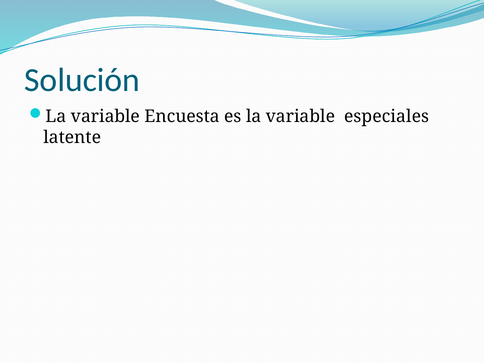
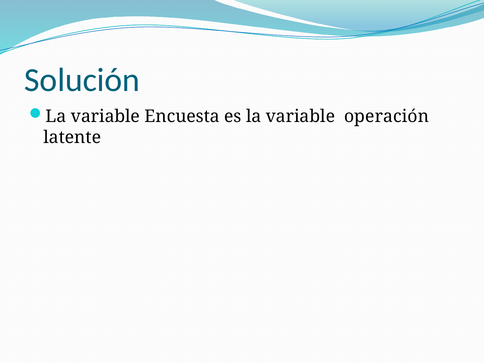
especiales: especiales -> operación
